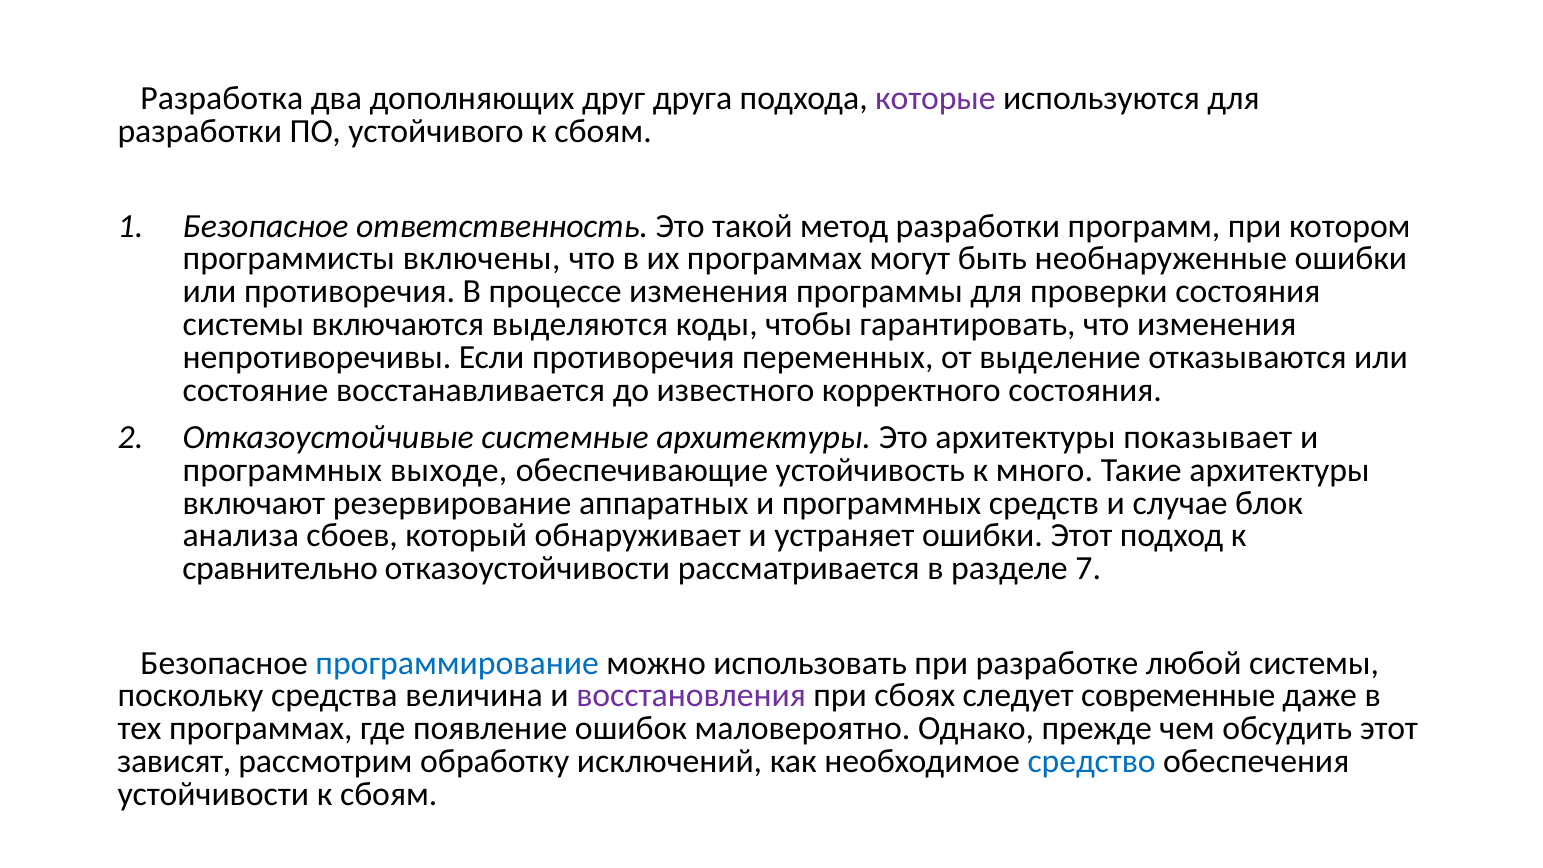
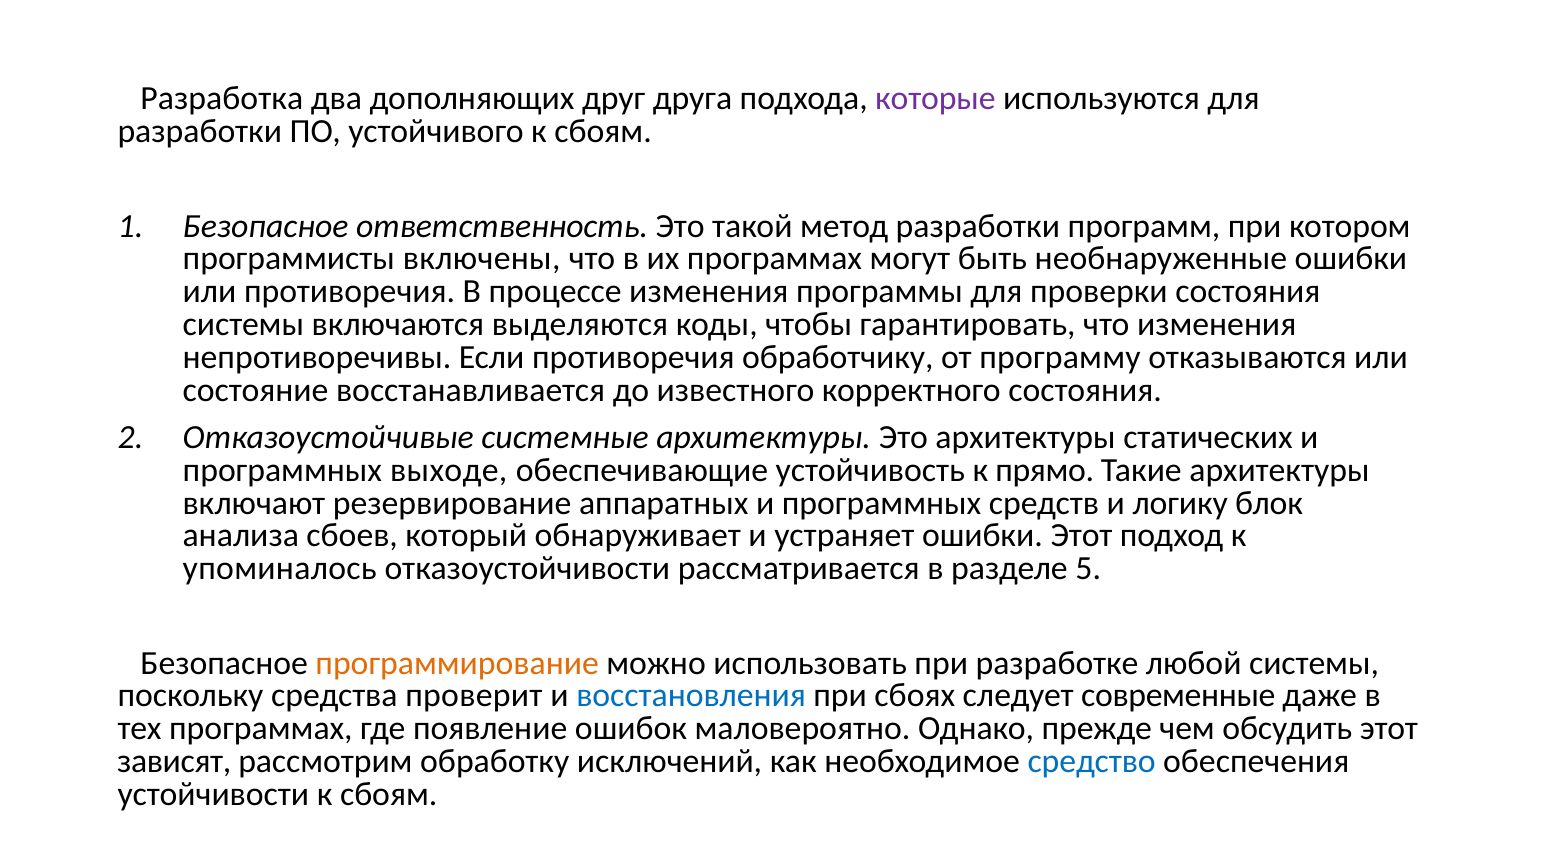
переменных: переменных -> обработчику
выделение: выделение -> программу
показывает: показывает -> статических
много: много -> прямо
случае: случае -> логику
сравнительно: сравнительно -> упоминалось
7: 7 -> 5
программирование colour: blue -> orange
величина: величина -> проверит
восстановления colour: purple -> blue
